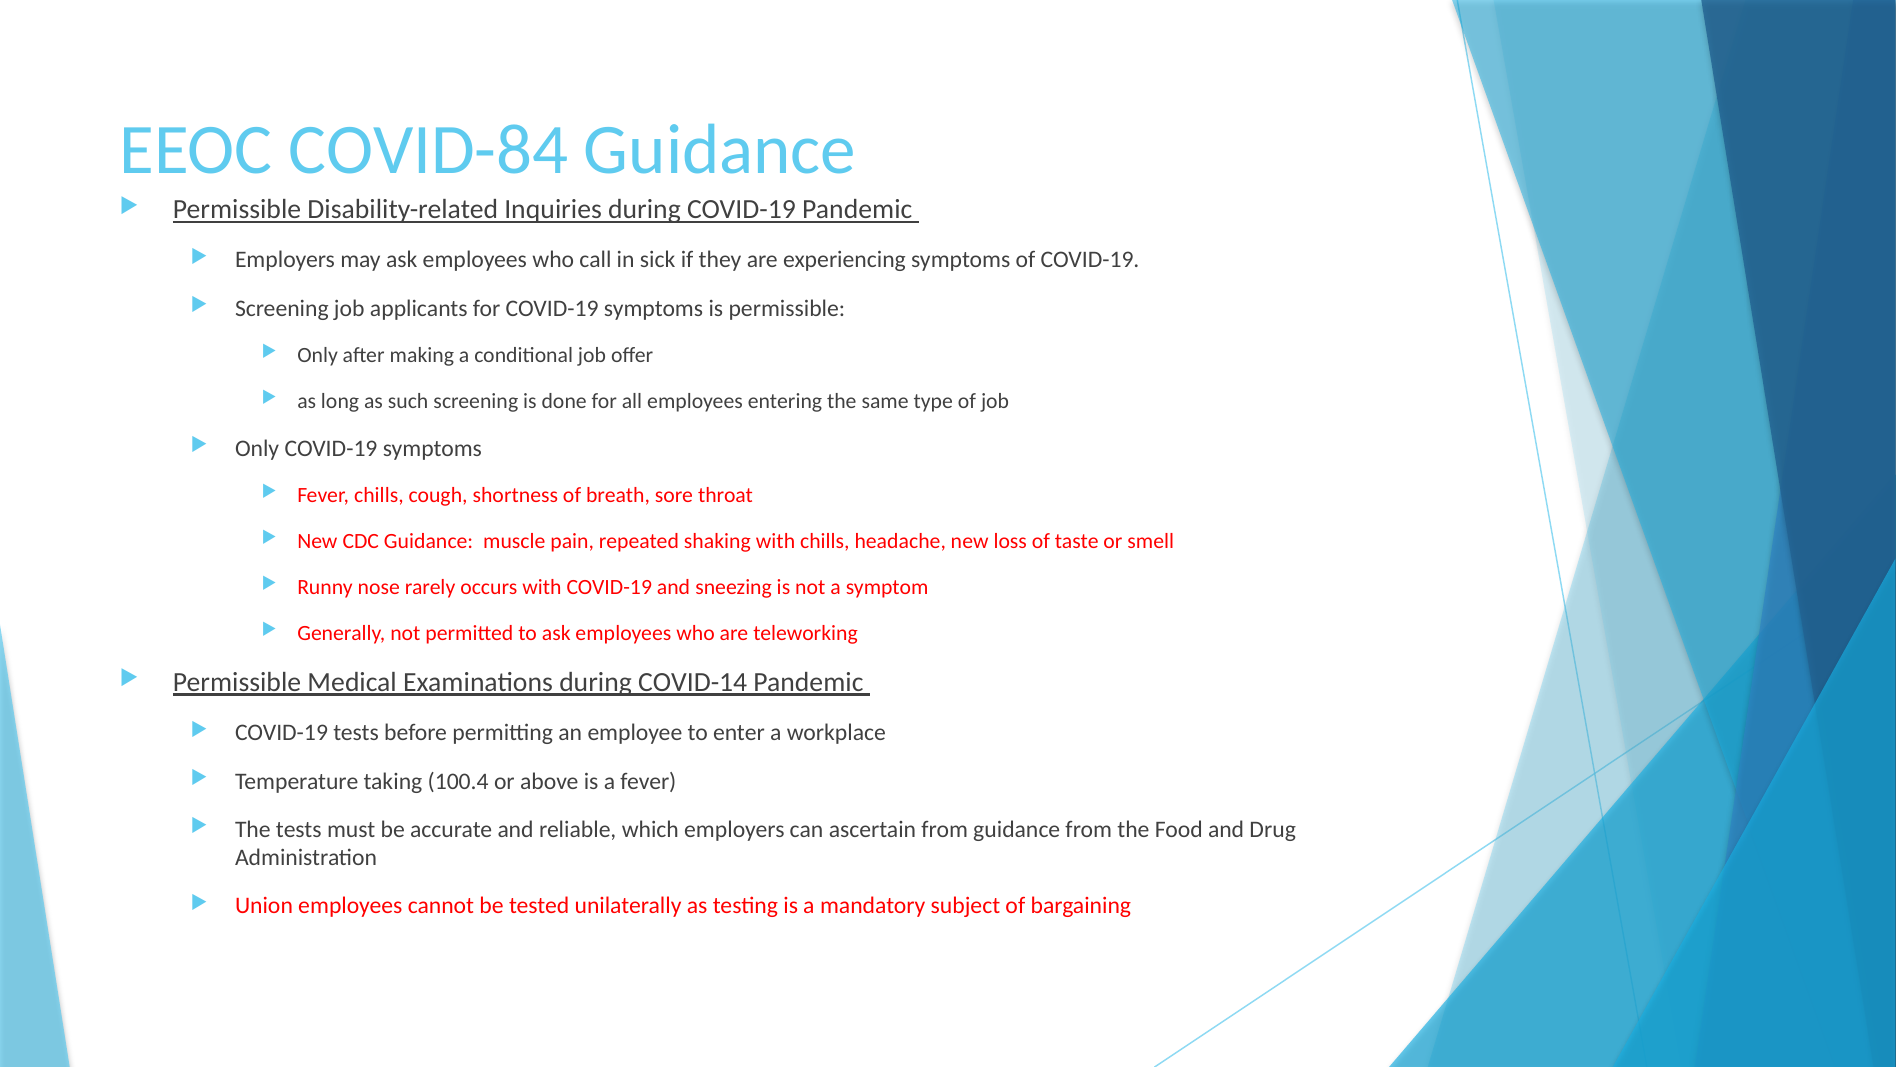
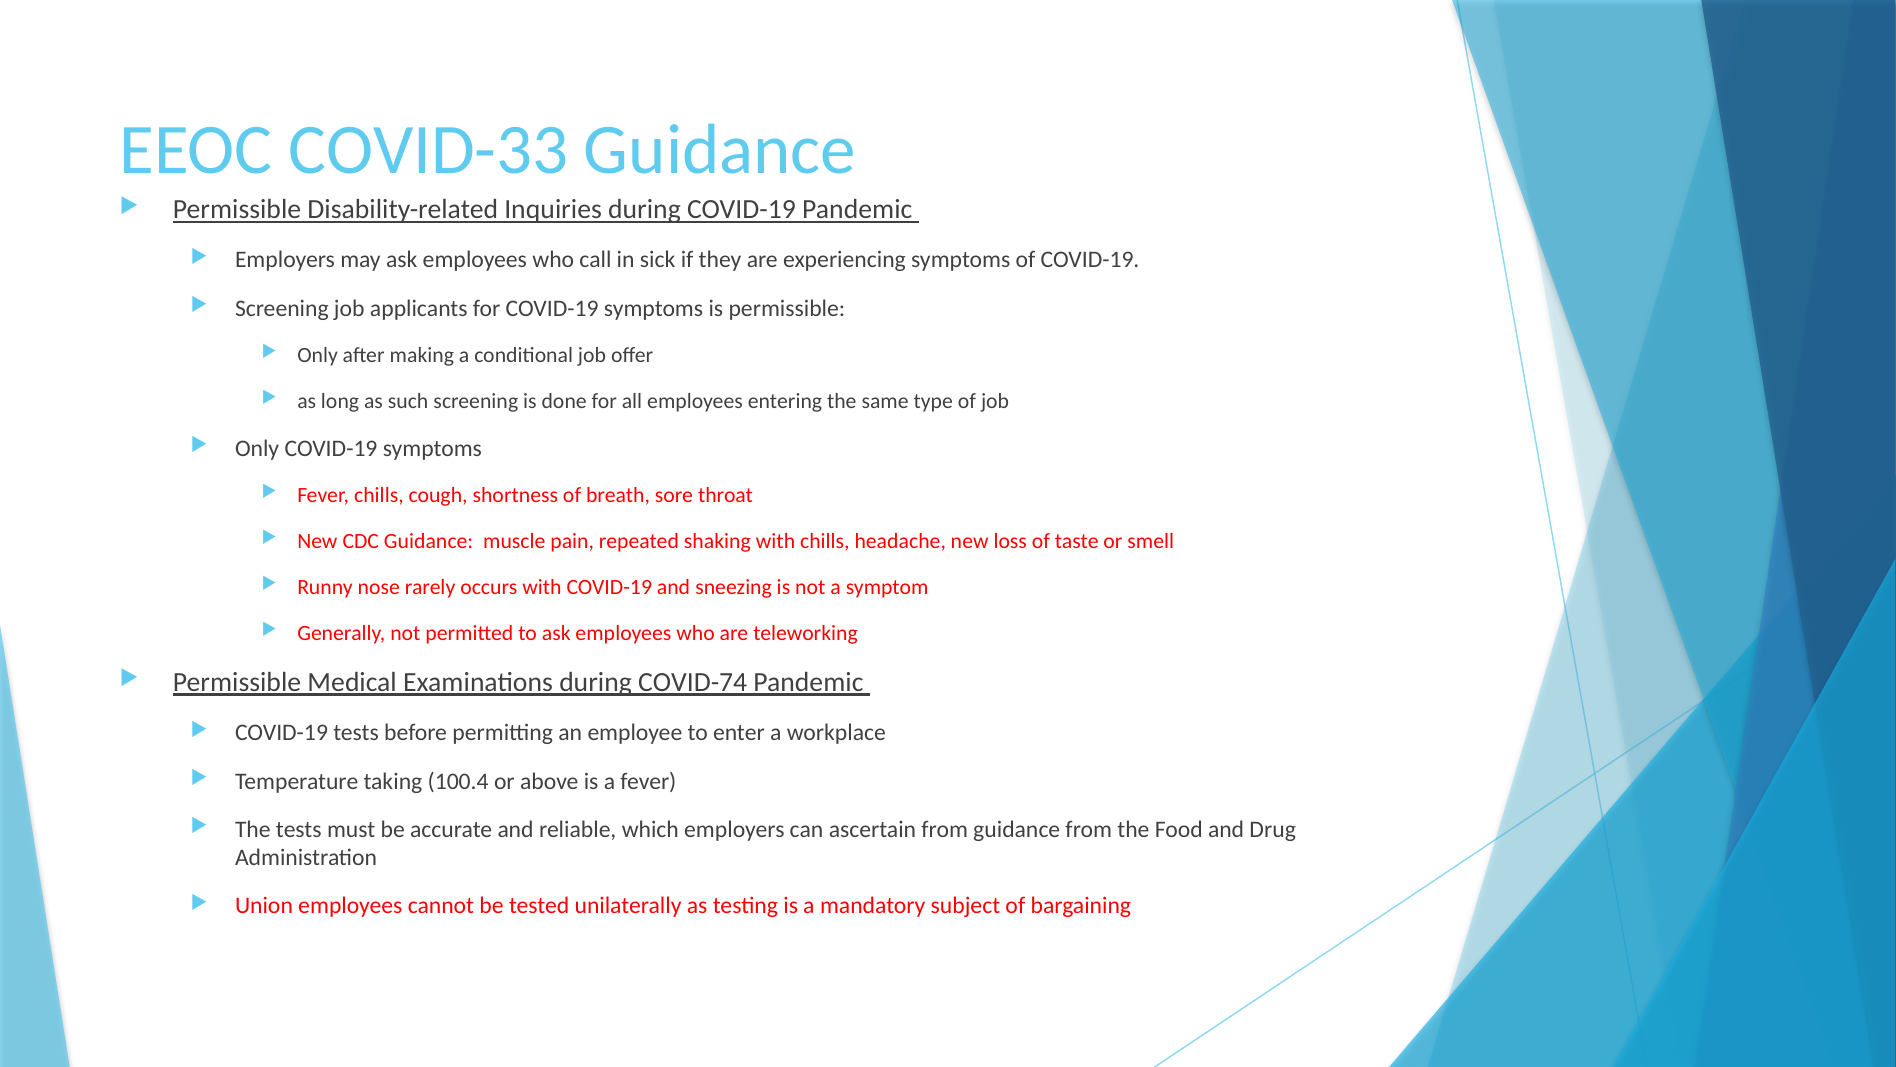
COVID-84: COVID-84 -> COVID-33
COVID-14: COVID-14 -> COVID-74
